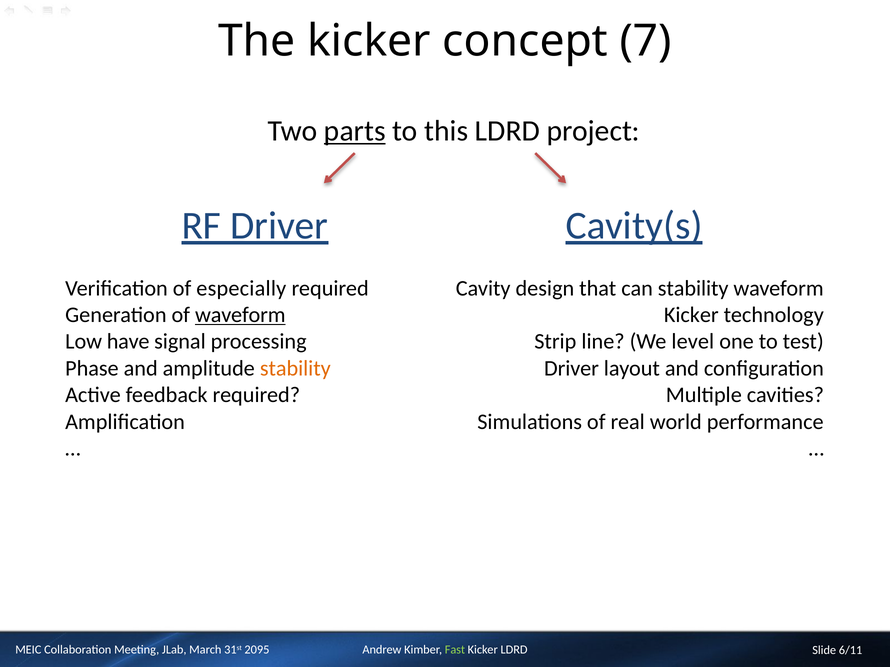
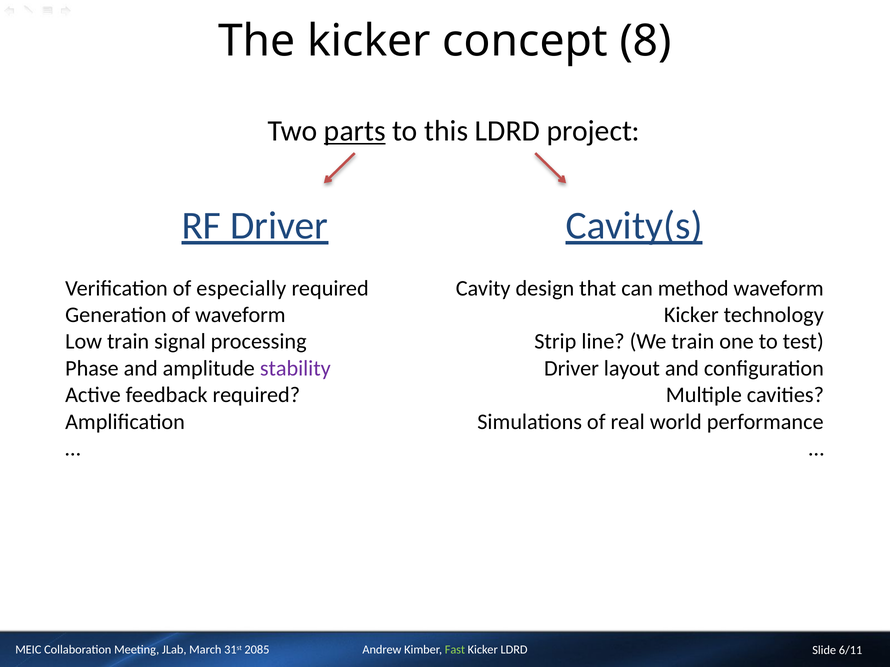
7: 7 -> 8
can stability: stability -> method
waveform at (240, 315) underline: present -> none
Low have: have -> train
We level: level -> train
stability at (295, 369) colour: orange -> purple
2095: 2095 -> 2085
